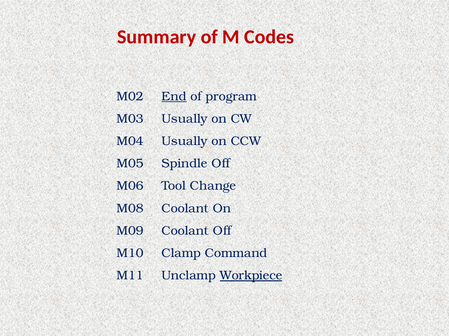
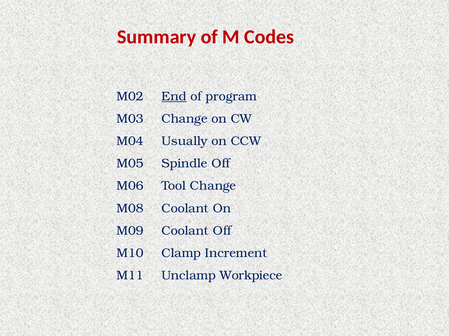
M03 Usually: Usually -> Change
Command: Command -> Increment
Workpiece underline: present -> none
